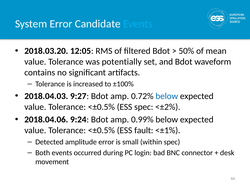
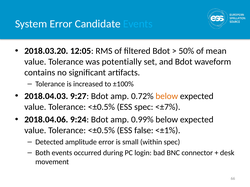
below at (167, 96) colour: blue -> orange
<±2%: <±2% -> <±7%
fault: fault -> false
